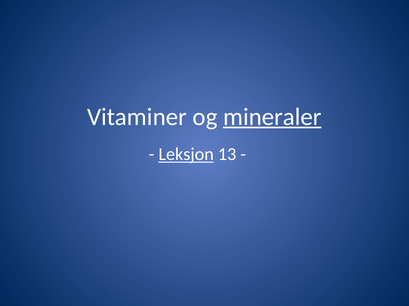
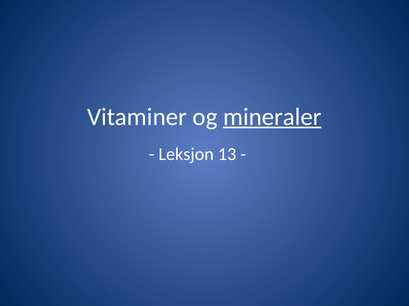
Leksjon underline: present -> none
